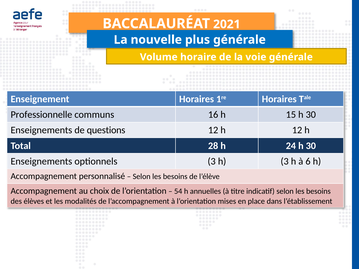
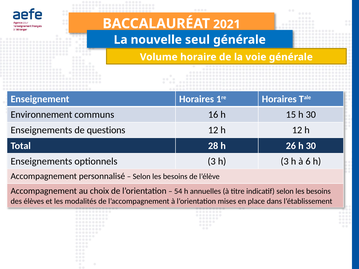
plus: plus -> seul
Professionnelle: Professionnelle -> Environnement
24: 24 -> 26
